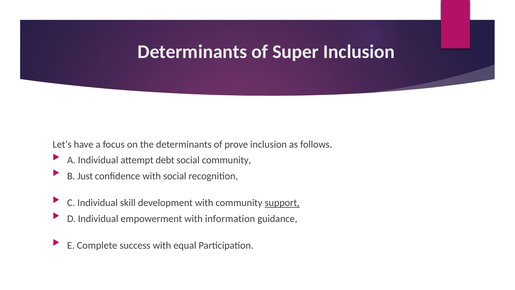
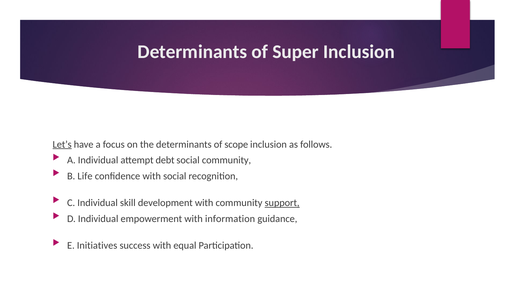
Let’s underline: none -> present
prove: prove -> scope
Just: Just -> Life
Complete: Complete -> Initiatives
